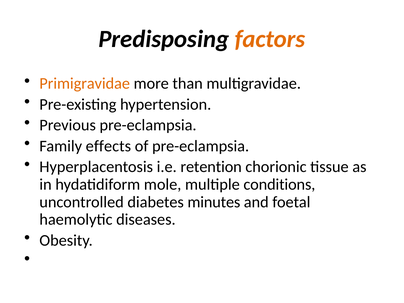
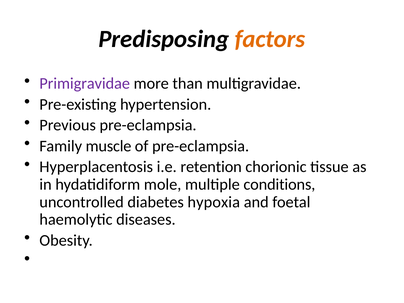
Primigravidae colour: orange -> purple
effects: effects -> muscle
minutes: minutes -> hypoxia
